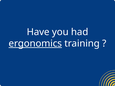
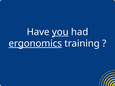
you underline: none -> present
